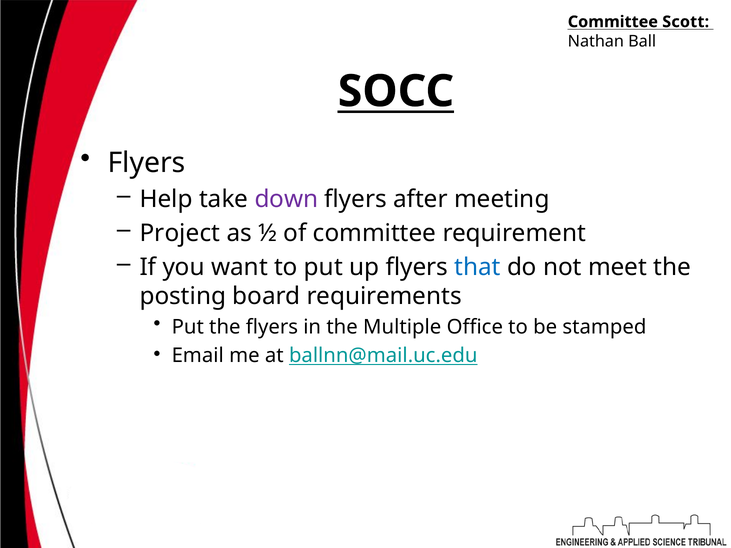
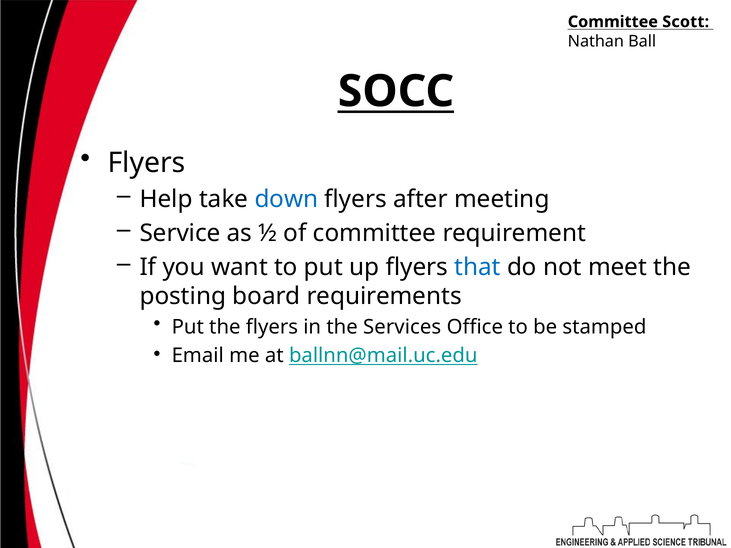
down colour: purple -> blue
Project: Project -> Service
Multiple: Multiple -> Services
